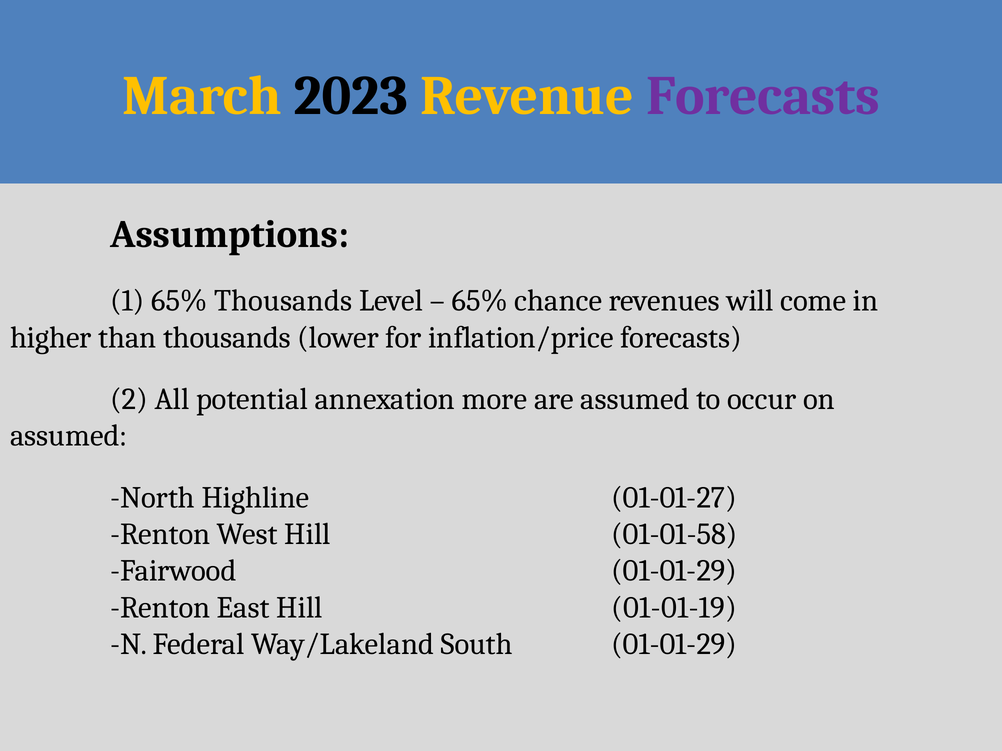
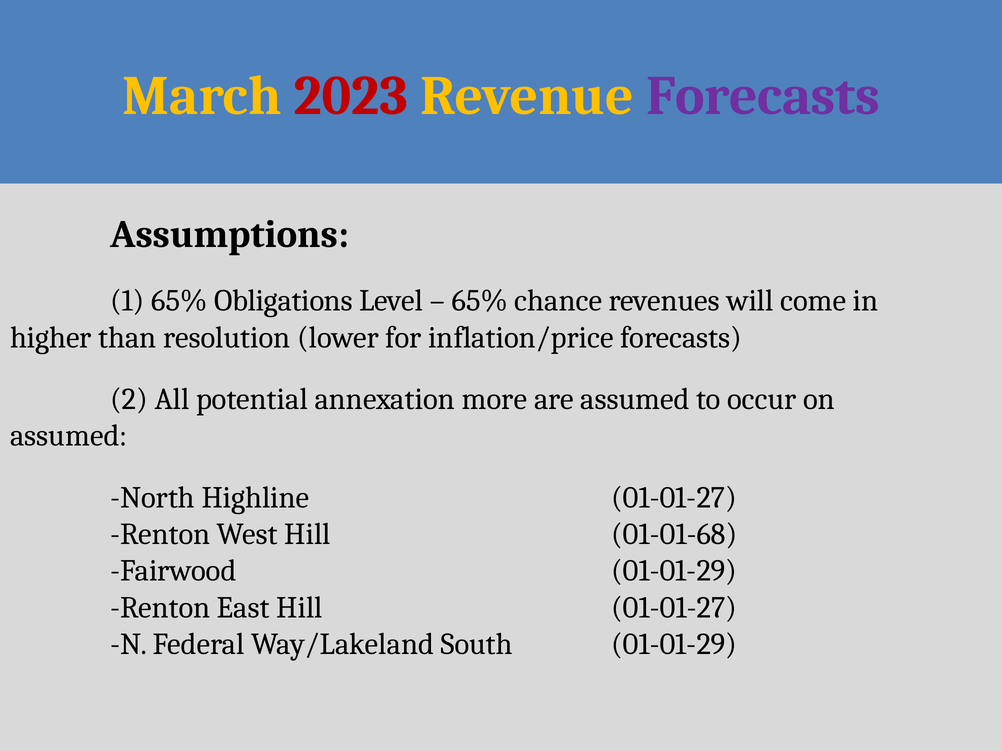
2023 colour: black -> red
65% Thousands: Thousands -> Obligations
than thousands: thousands -> resolution
01-01-58: 01-01-58 -> 01-01-68
Hill 01-01-19: 01-01-19 -> 01-01-27
